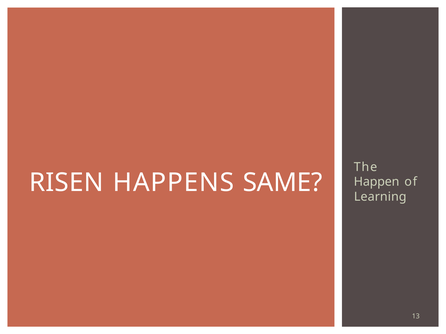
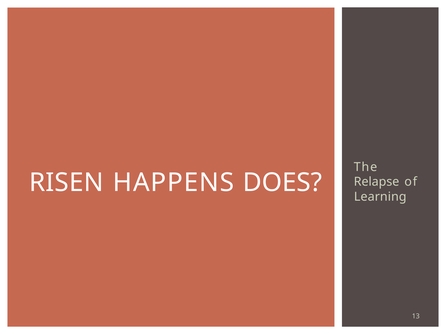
SAME: SAME -> DOES
Happen: Happen -> Relapse
